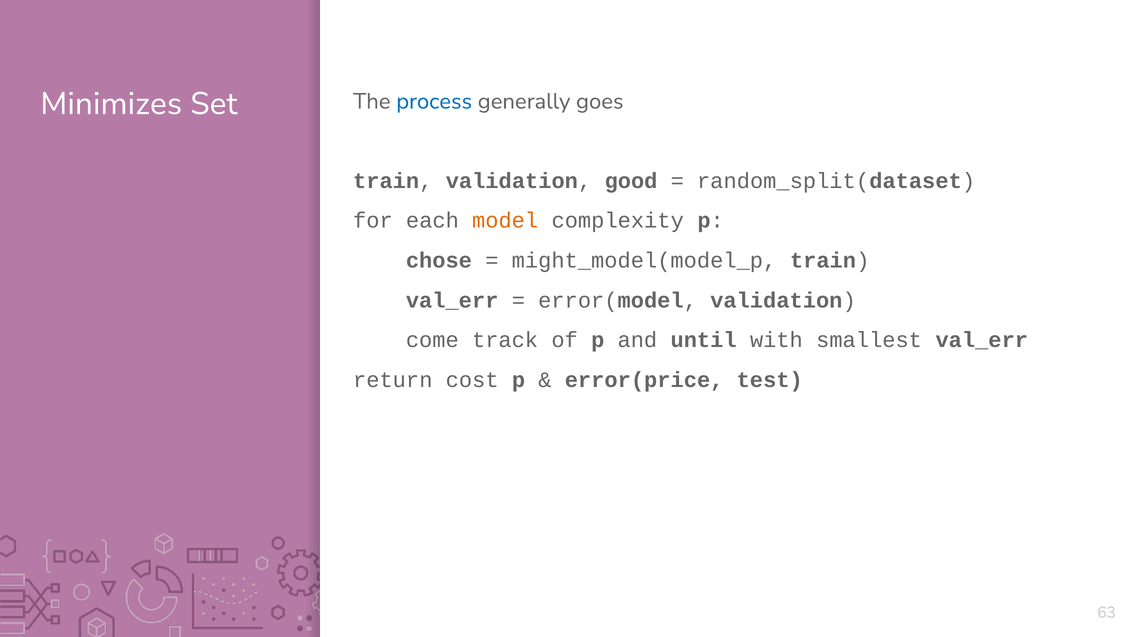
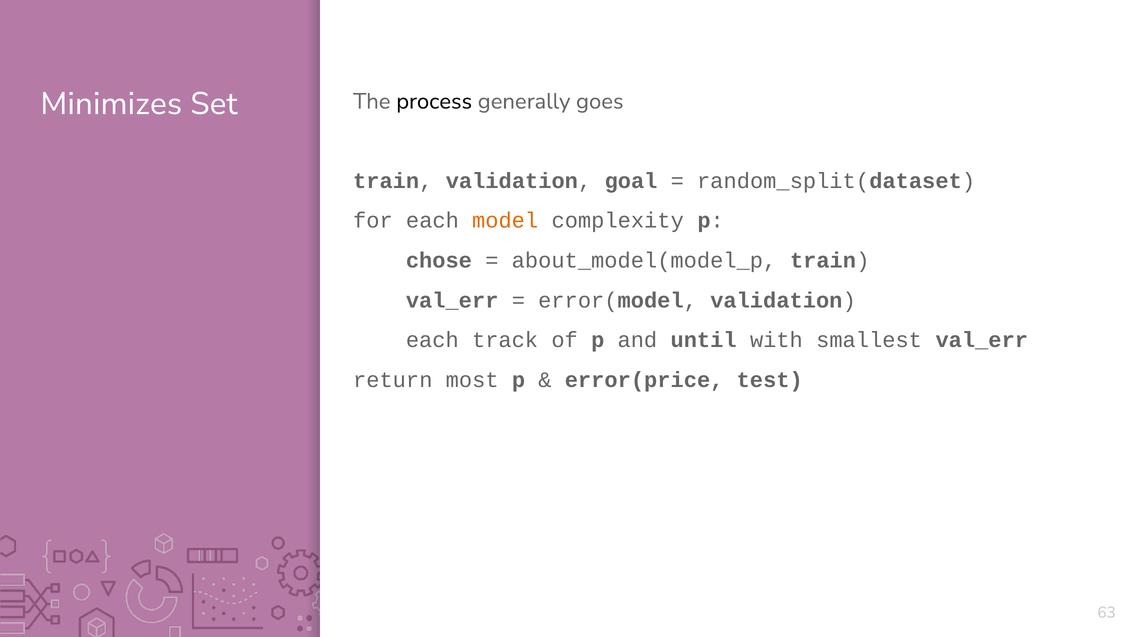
process colour: blue -> black
good: good -> goal
might_model(model_p: might_model(model_p -> about_model(model_p
come at (432, 340): come -> each
cost: cost -> most
